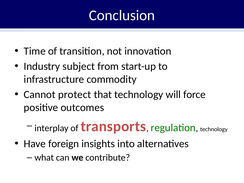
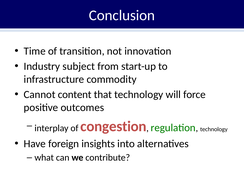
protect: protect -> content
transports: transports -> congestion
